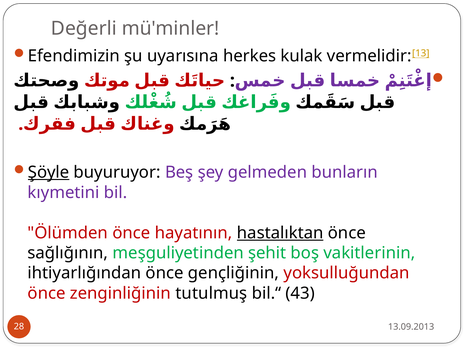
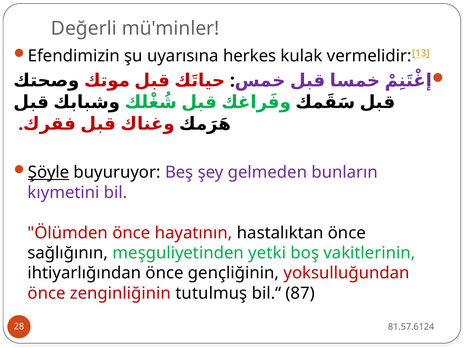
hastalıktan underline: present -> none
şehit: şehit -> yetki
43: 43 -> 87
13.09.2013: 13.09.2013 -> 81.57.6124
